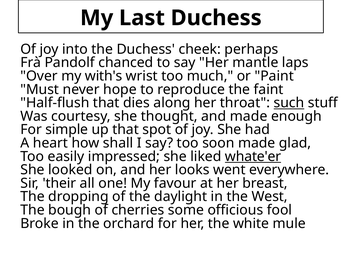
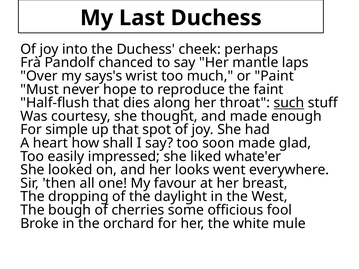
with's: with's -> says's
whate'er underline: present -> none
their: their -> then
